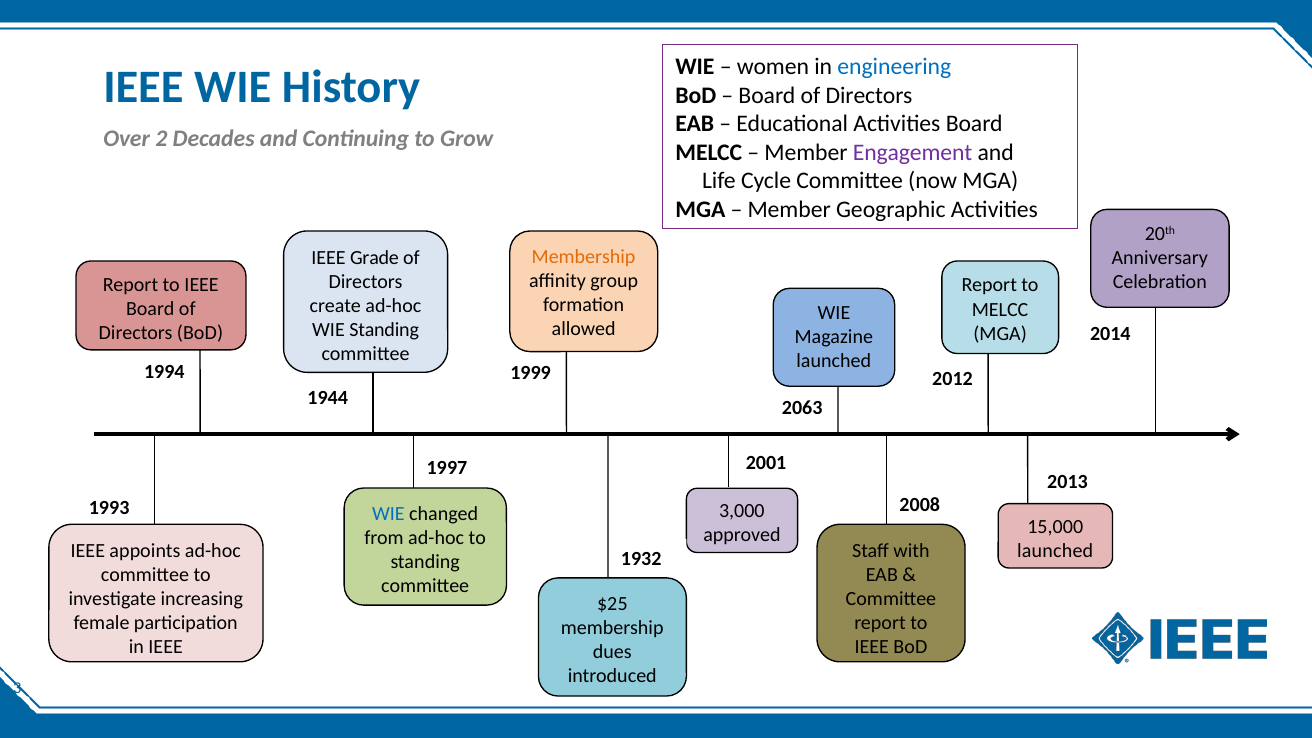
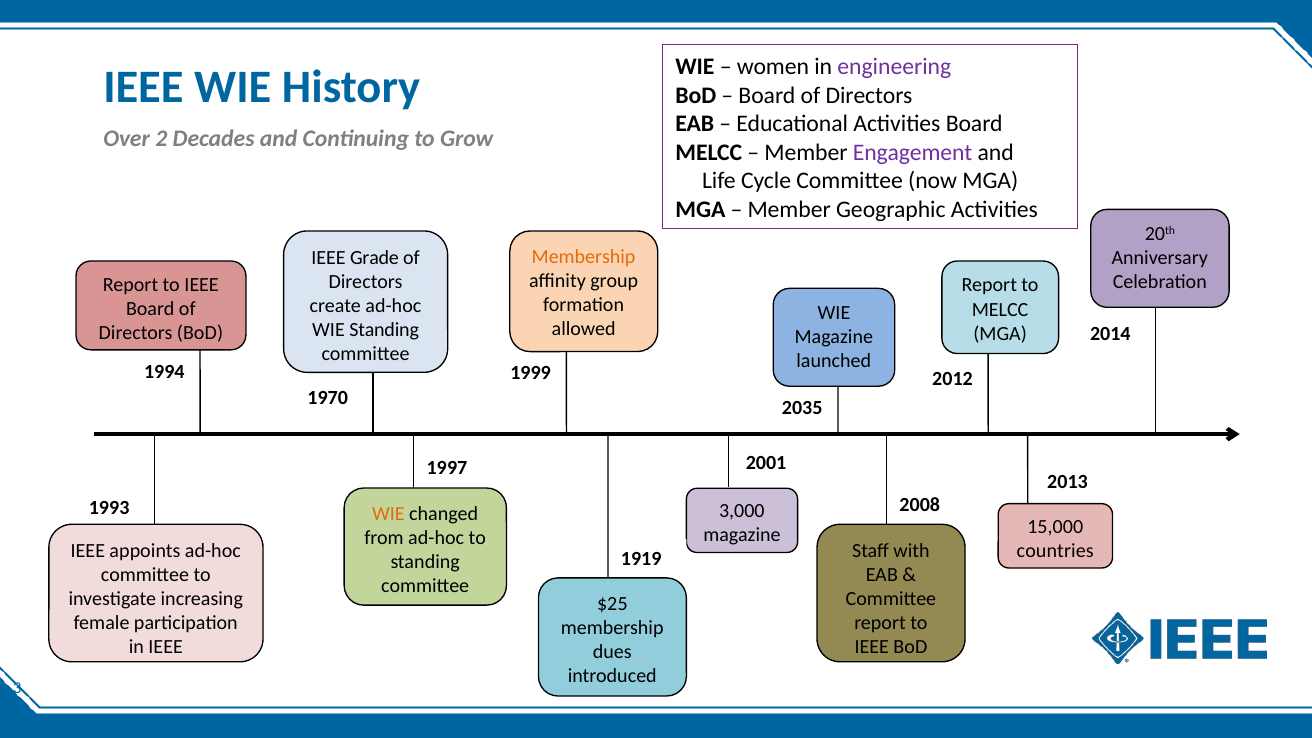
engineering colour: blue -> purple
1944: 1944 -> 1970
2063: 2063 -> 2035
WIE at (388, 514) colour: blue -> orange
approved at (742, 535): approved -> magazine
launched at (1055, 551): launched -> countries
1932: 1932 -> 1919
